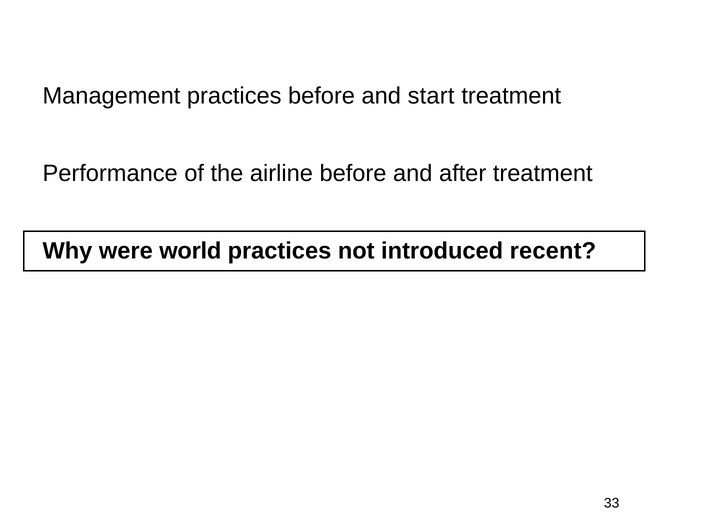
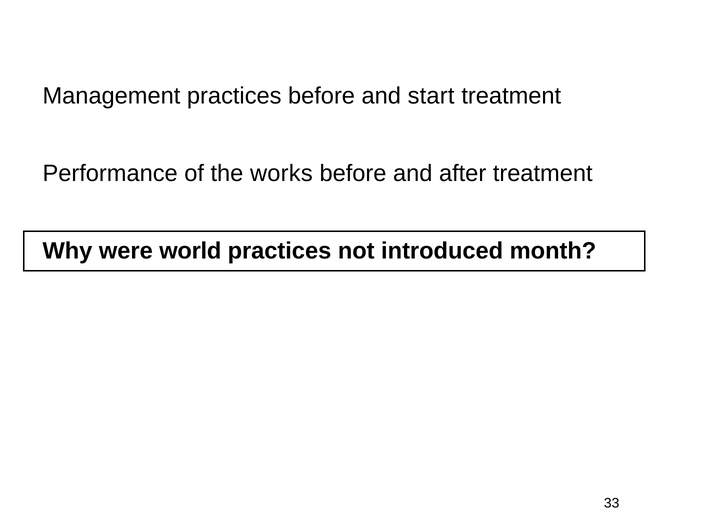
airline: airline -> works
recent: recent -> month
